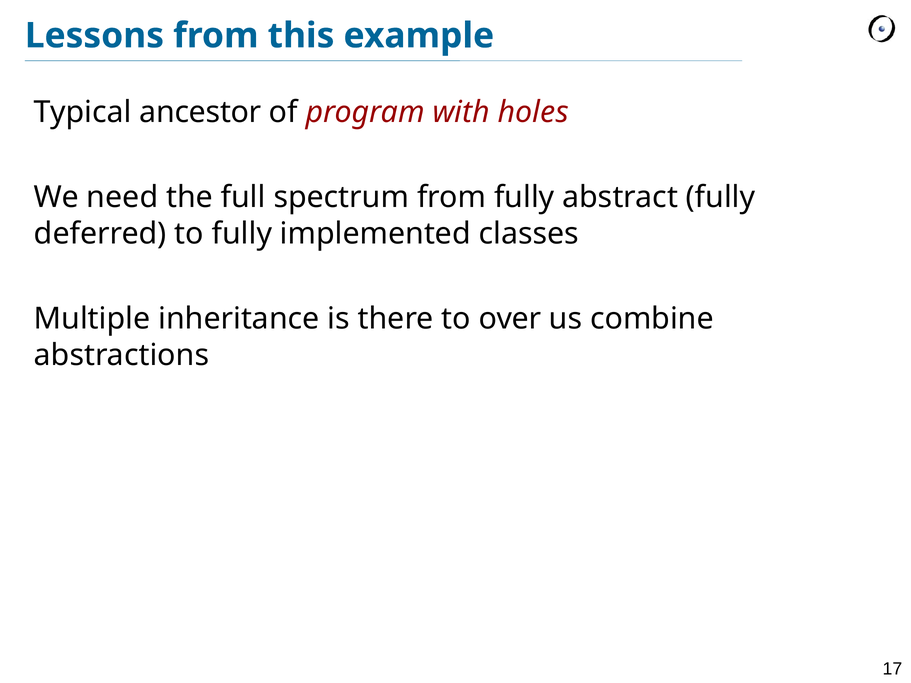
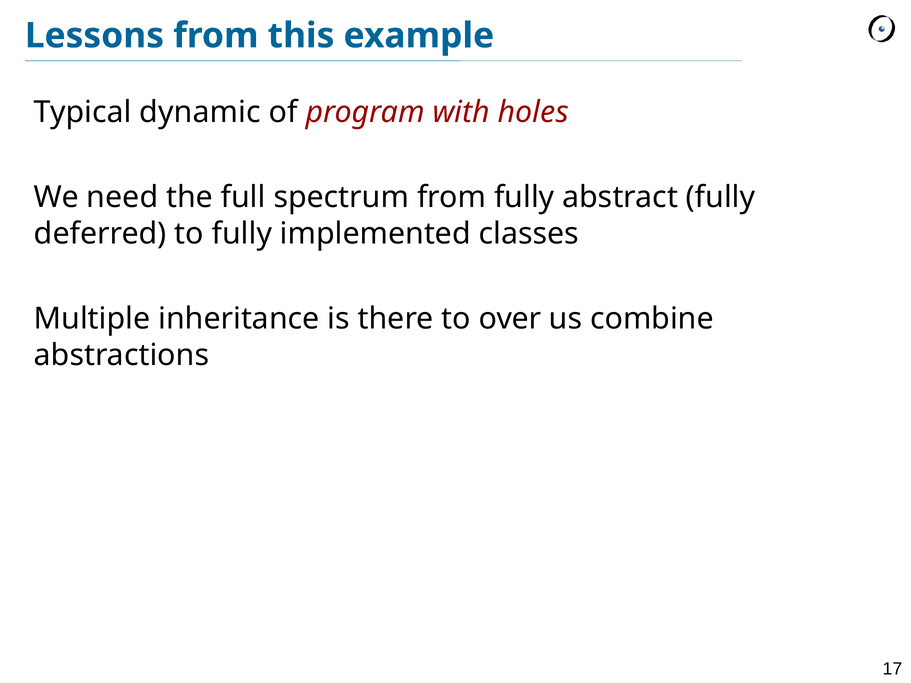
ancestor: ancestor -> dynamic
